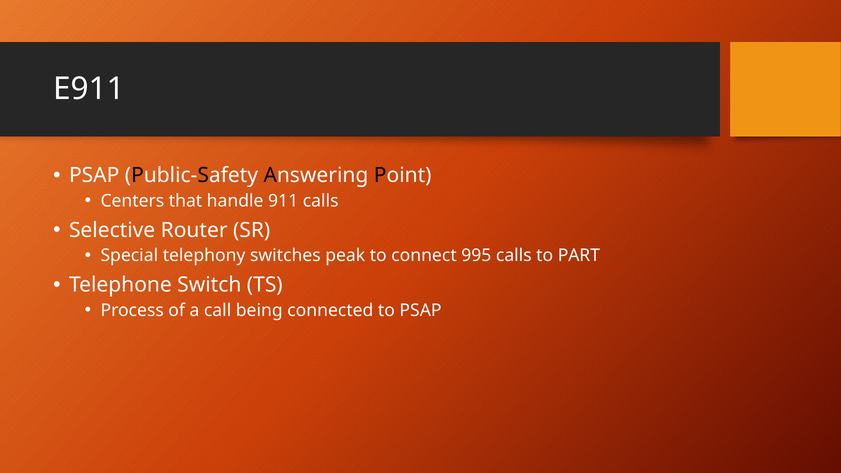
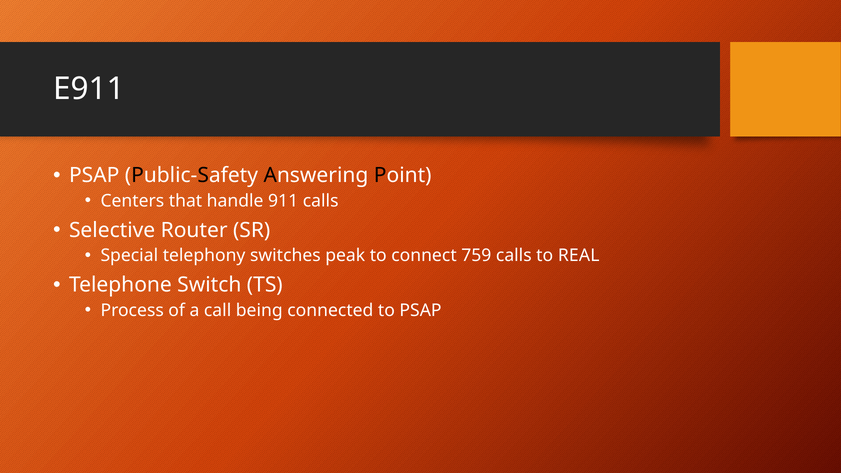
995: 995 -> 759
PART: PART -> REAL
